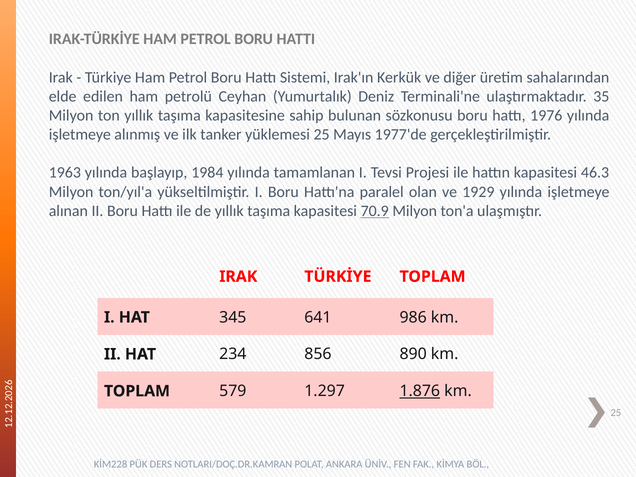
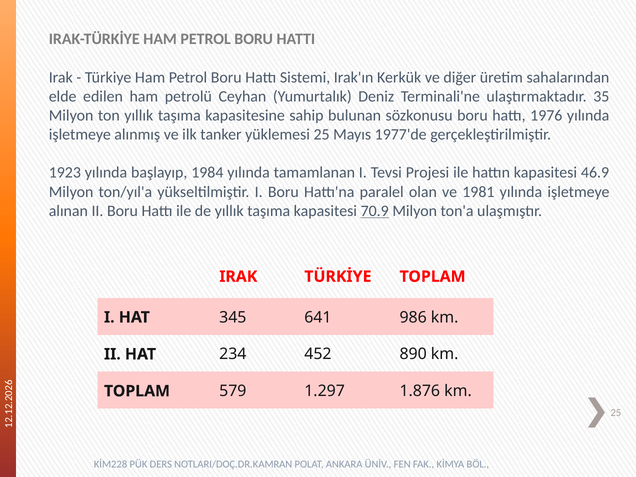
1963: 1963 -> 1923
46.3: 46.3 -> 46.9
1929: 1929 -> 1981
856: 856 -> 452
1.876 underline: present -> none
